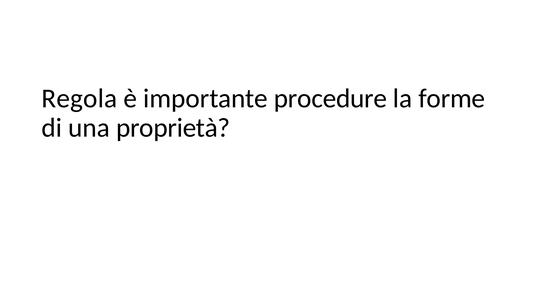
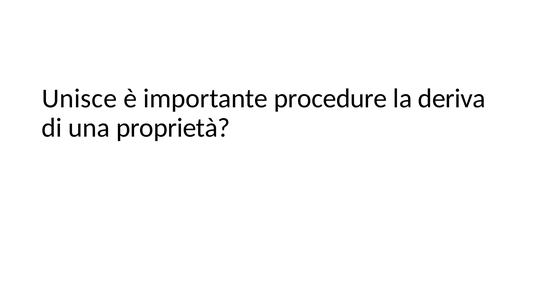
Regola: Regola -> Unisce
forme: forme -> deriva
